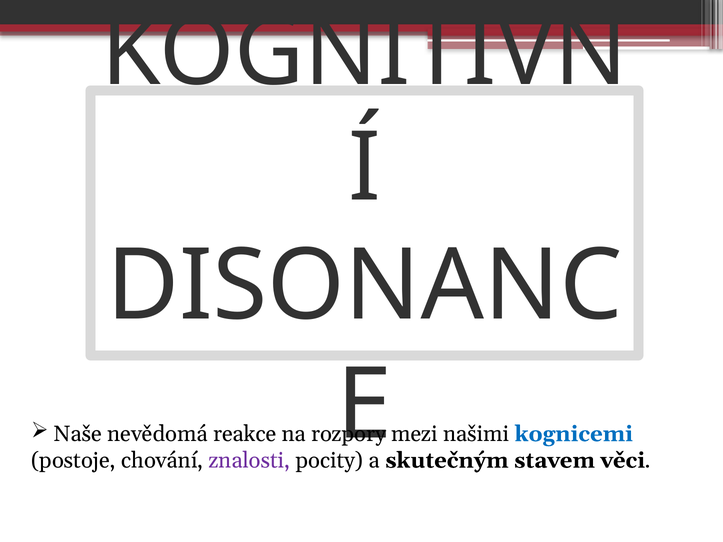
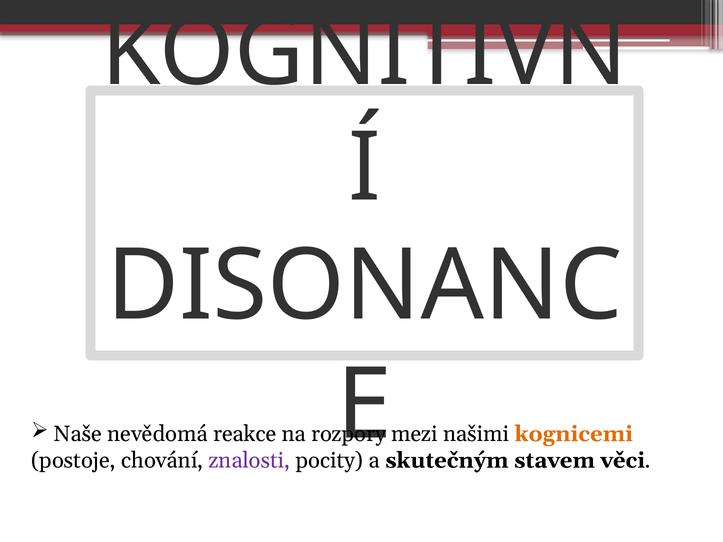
kognicemi colour: blue -> orange
